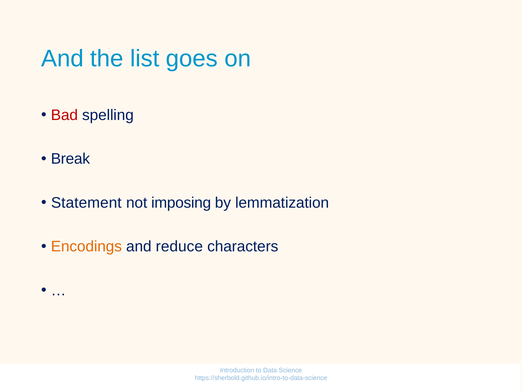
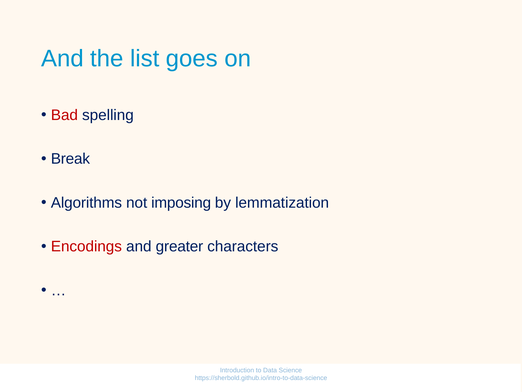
Statement: Statement -> Algorithms
Encodings colour: orange -> red
reduce: reduce -> greater
